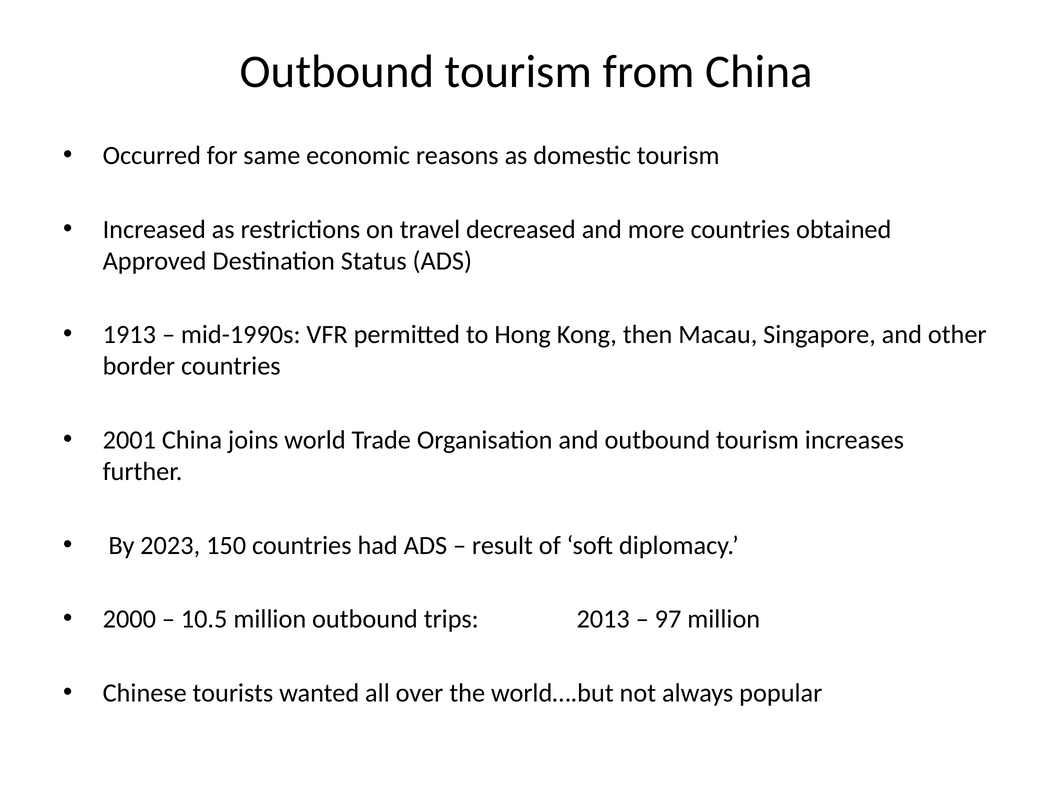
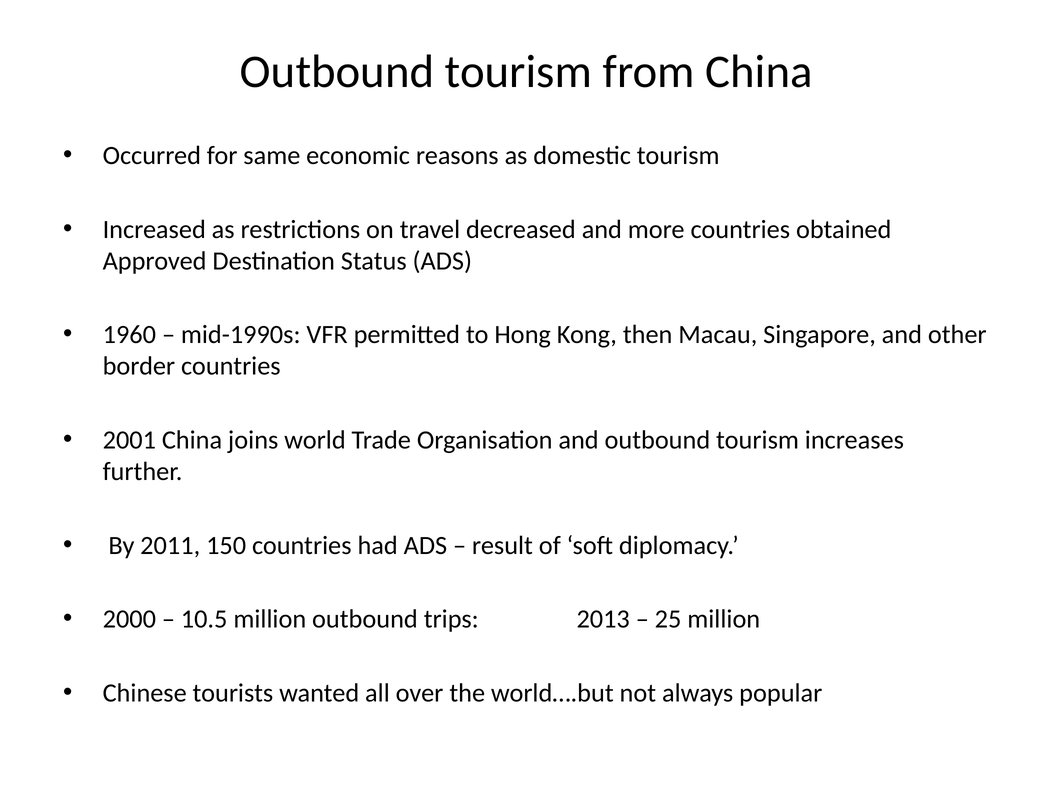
1913: 1913 -> 1960
2023: 2023 -> 2011
97: 97 -> 25
